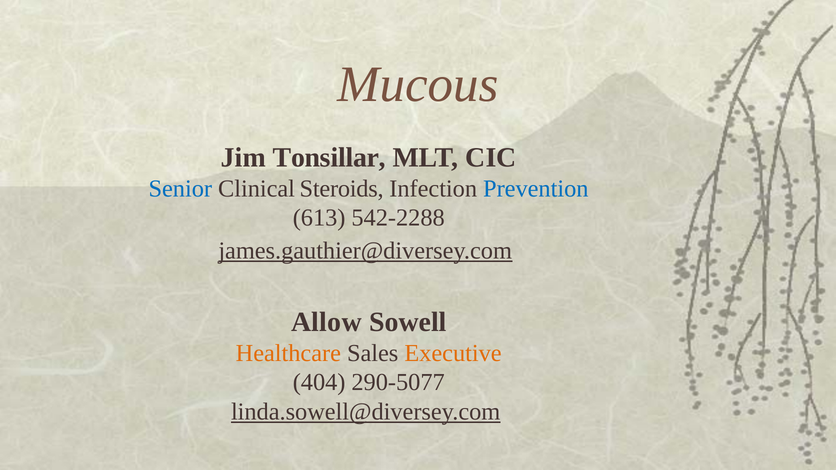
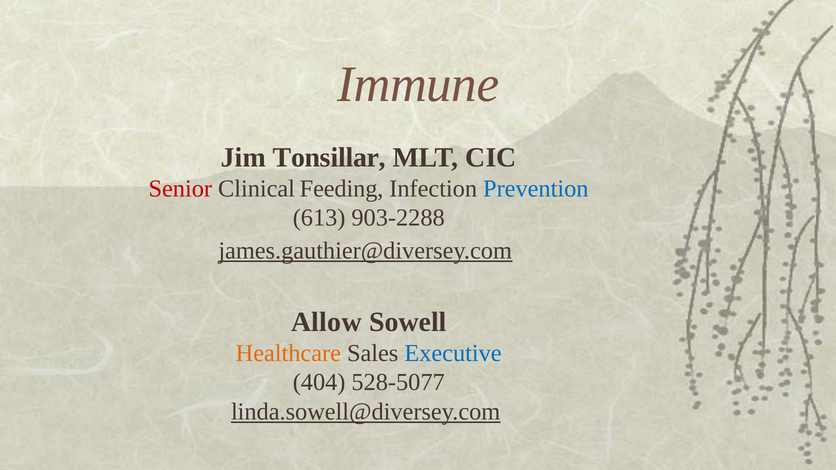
Mucous: Mucous -> Immune
Senior colour: blue -> red
Steroids: Steroids -> Feeding
542-2288: 542-2288 -> 903-2288
Executive colour: orange -> blue
290-5077: 290-5077 -> 528-5077
